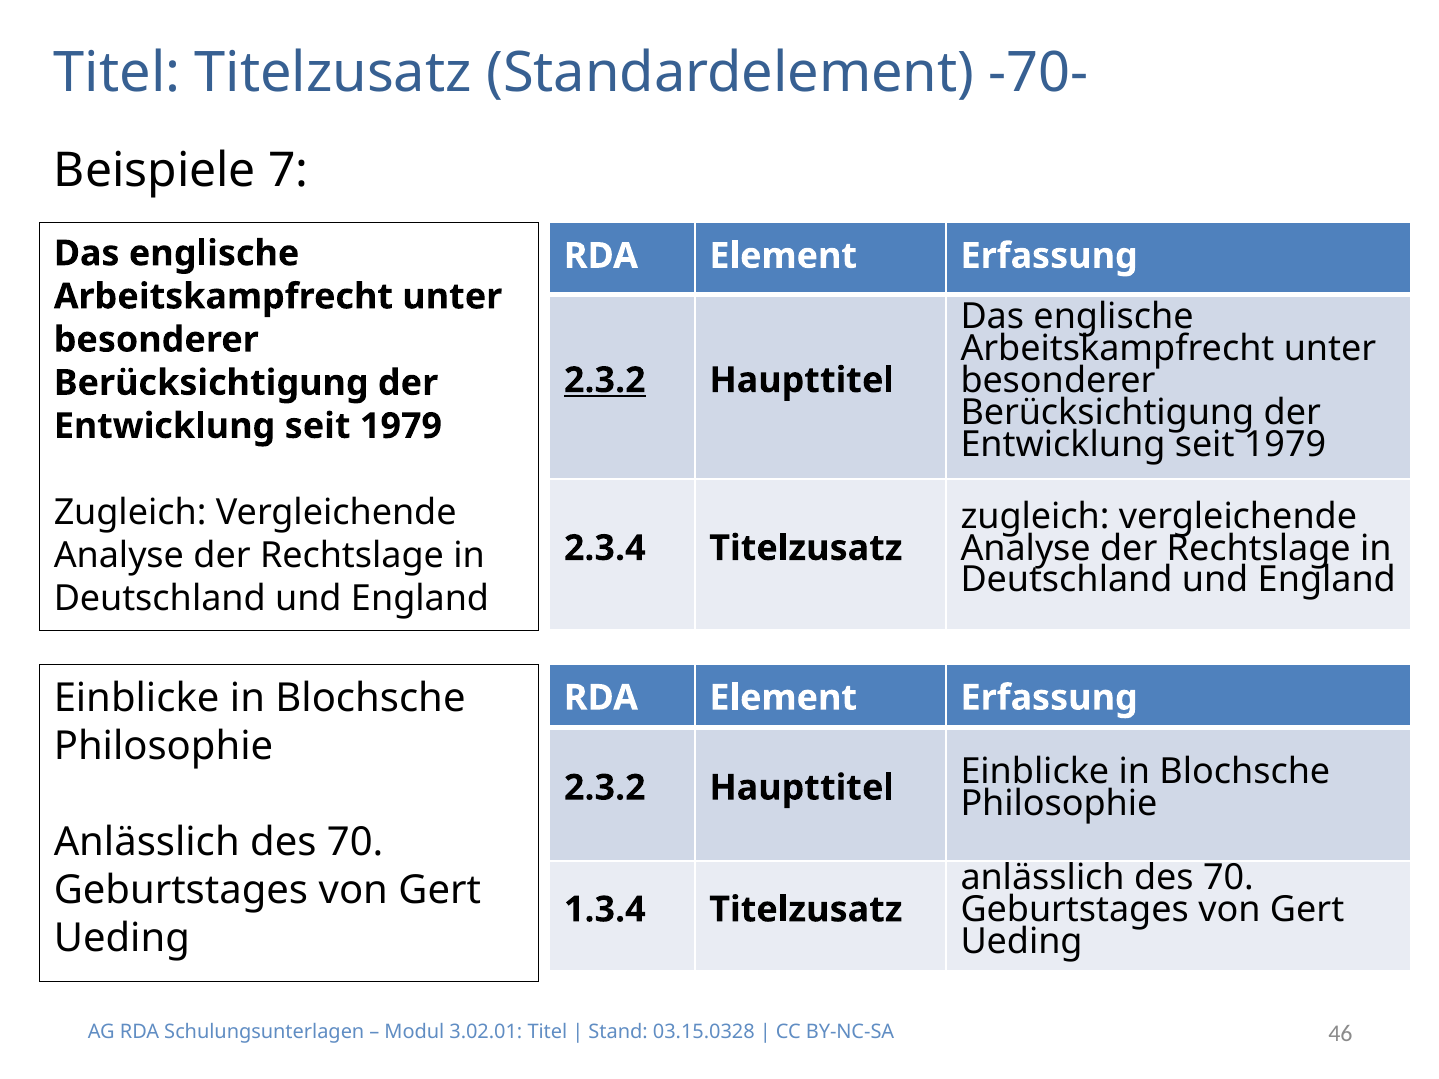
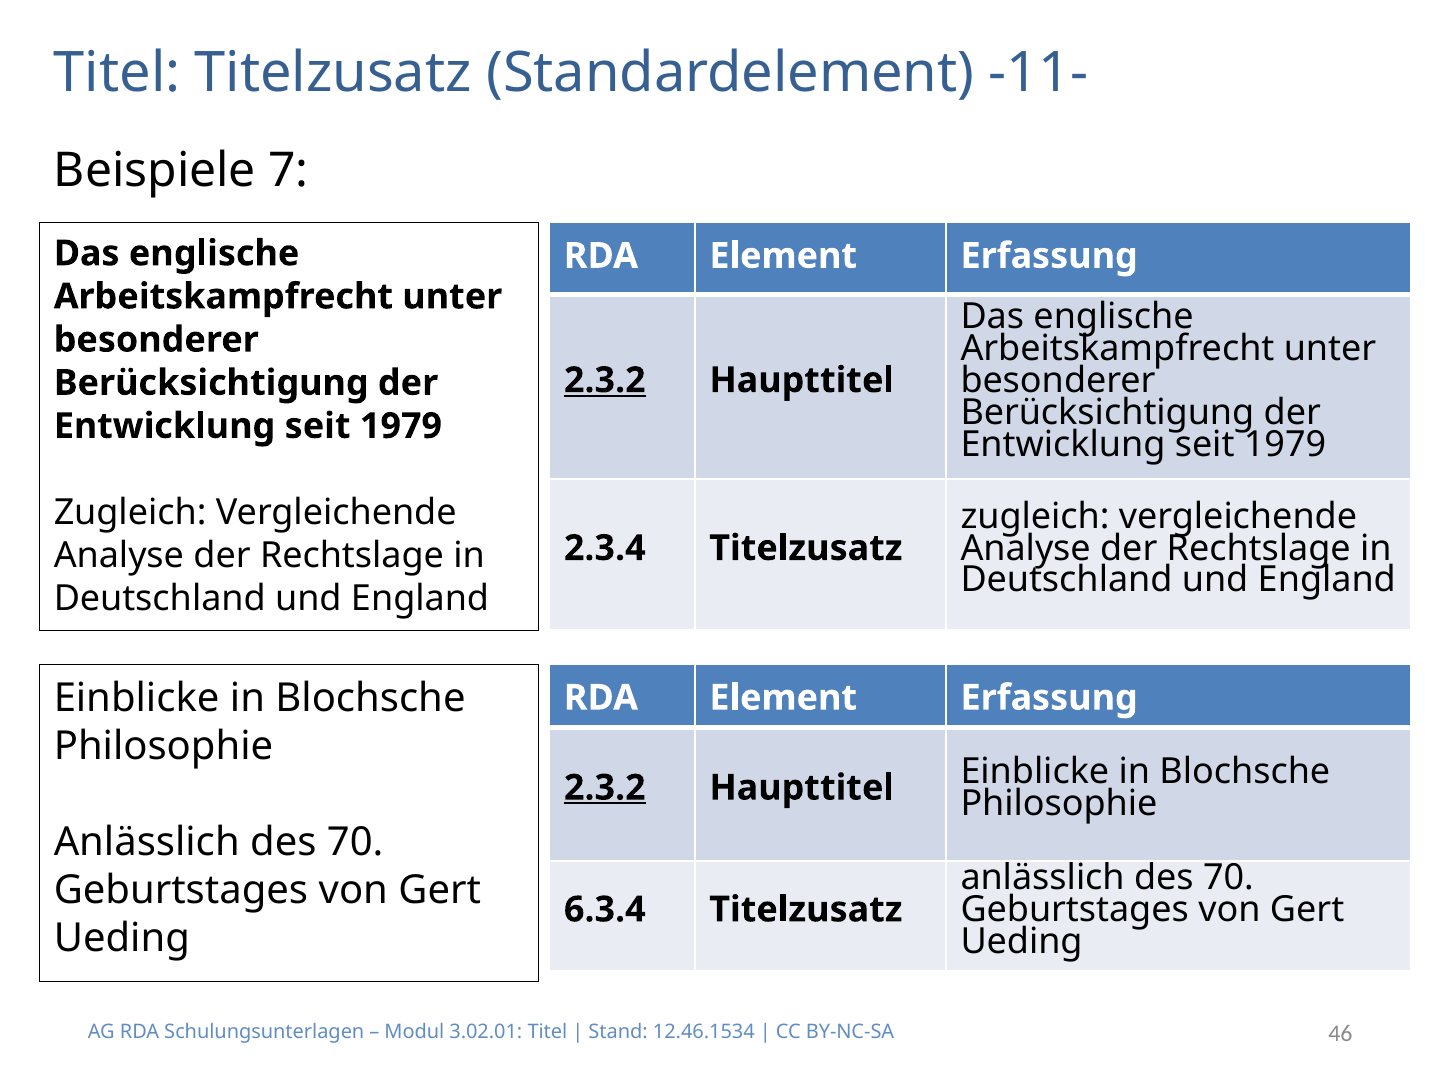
-70-: -70- -> -11-
2.3.2 at (605, 788) underline: none -> present
1.3.4: 1.3.4 -> 6.3.4
03.15.0328: 03.15.0328 -> 12.46.1534
